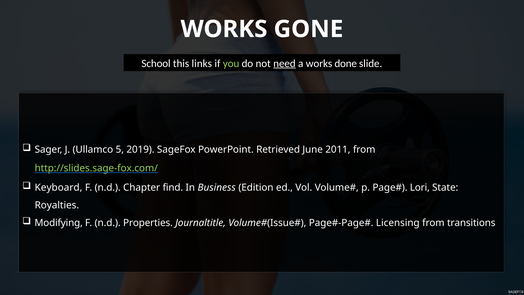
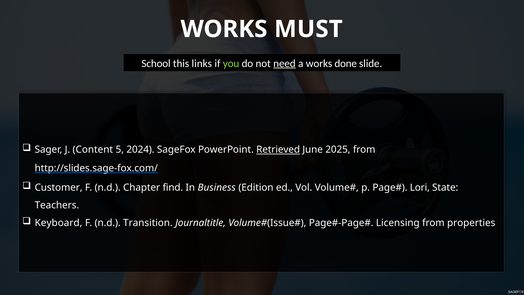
GONE: GONE -> MUST
Ullamco: Ullamco -> Content
2019: 2019 -> 2024
Retrieved underline: none -> present
2011: 2011 -> 2025
http://slides.sage-fox.com/ colour: light green -> white
Keyboard: Keyboard -> Customer
Royalties: Royalties -> Teachers
Modifying: Modifying -> Keyboard
Properties: Properties -> Transition
transitions: transitions -> properties
